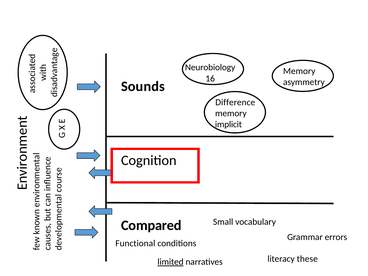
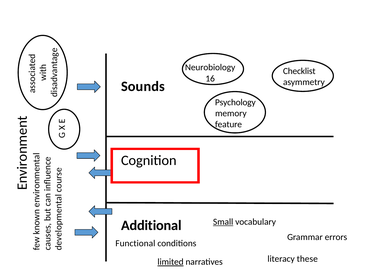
Memory at (299, 71): Memory -> Checklist
Difference: Difference -> Psychology
implicit: implicit -> feature
Small underline: none -> present
Compared: Compared -> Additional
